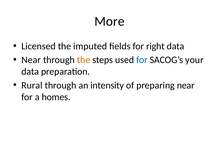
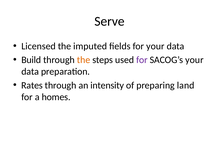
More: More -> Serve
for right: right -> your
Near at (31, 60): Near -> Build
for at (142, 60) colour: blue -> purple
Rural: Rural -> Rates
preparing near: near -> land
